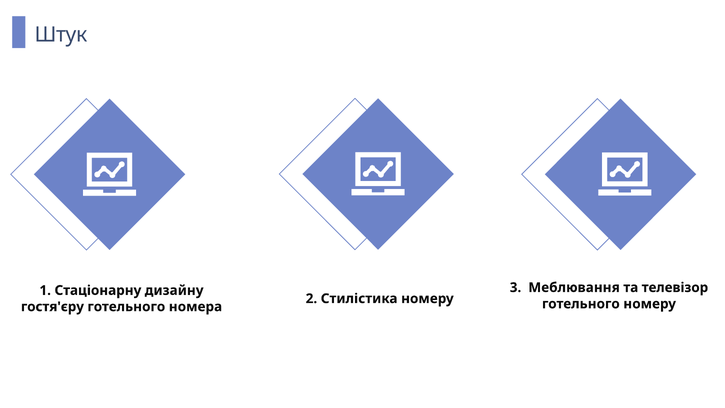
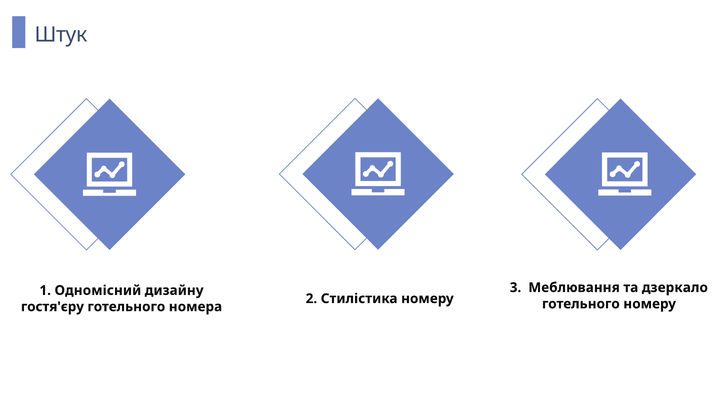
телевізор: телевізор -> дзеркало
Стаціонарну: Стаціонарну -> Одномісний
